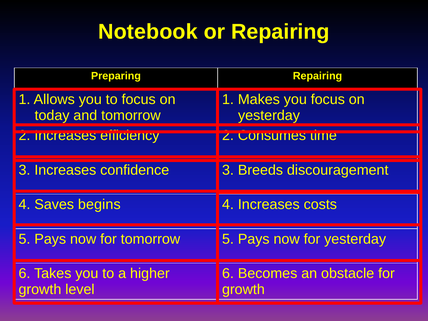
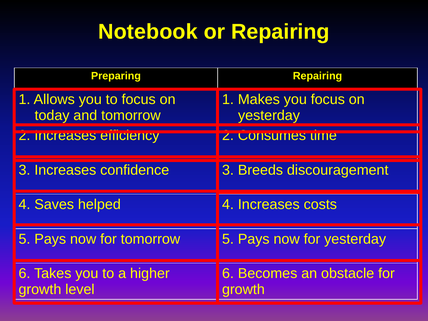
begins: begins -> helped
